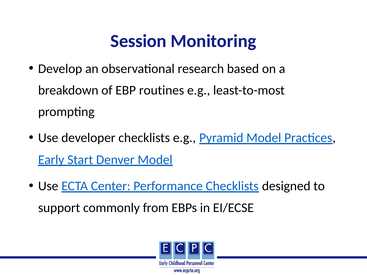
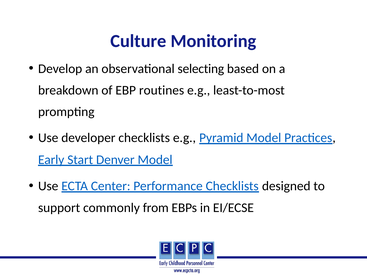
Session: Session -> Culture
research: research -> selecting
